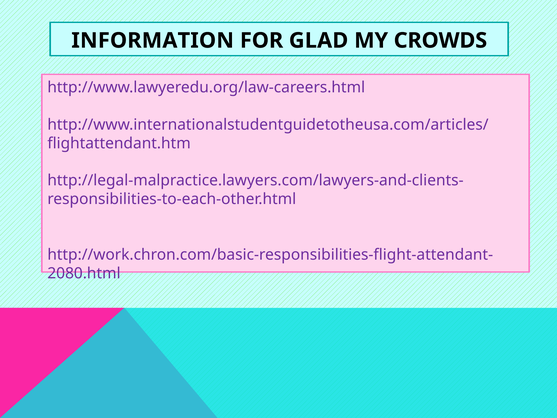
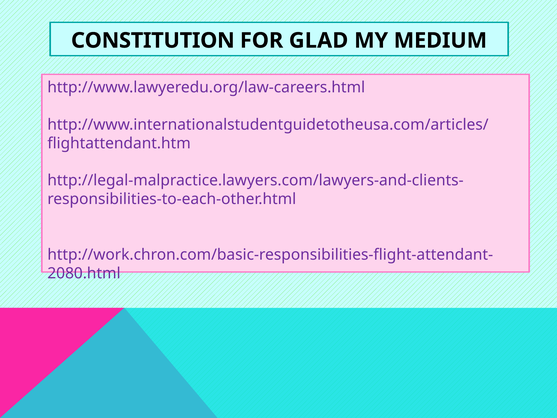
INFORMATION: INFORMATION -> CONSTITUTION
CROWDS: CROWDS -> MEDIUM
